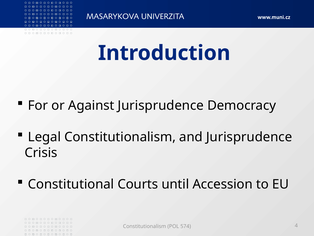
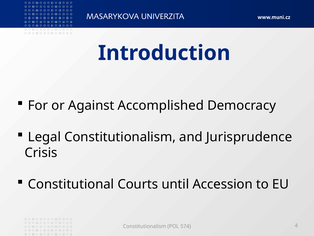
Against Jurisprudence: Jurisprudence -> Accomplished
